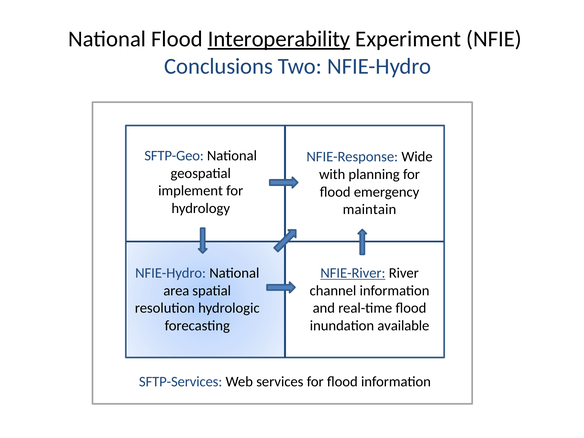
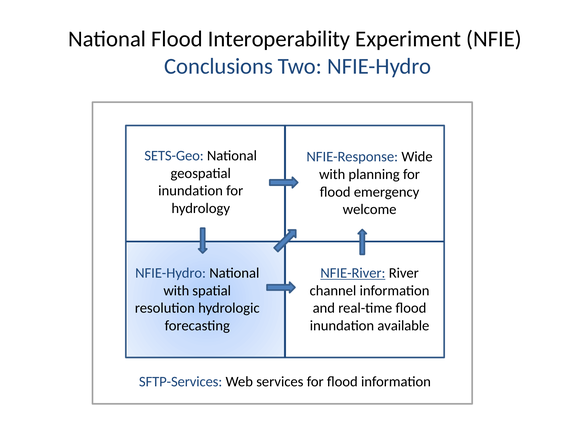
Interoperability underline: present -> none
SFTP-Geo: SFTP-Geo -> SETS-Geo
implement at (191, 191): implement -> inundation
maintain: maintain -> welcome
area at (176, 291): area -> with
